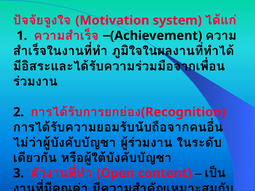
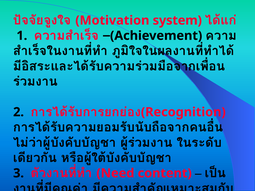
Open: Open -> Need
